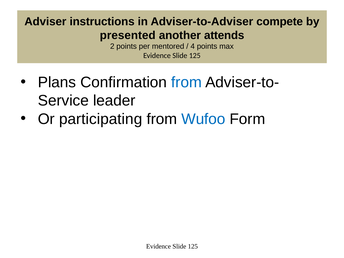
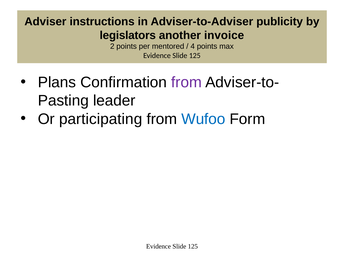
compete: compete -> publicity
presented: presented -> legislators
attends: attends -> invoice
from at (187, 82) colour: blue -> purple
Service: Service -> Pasting
